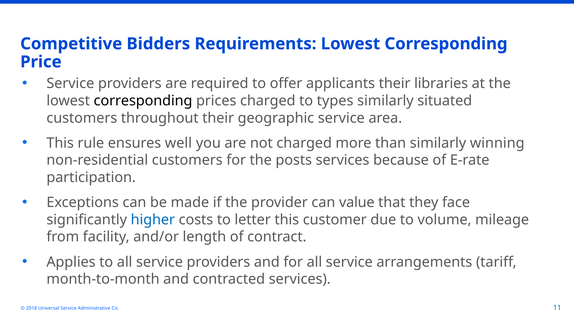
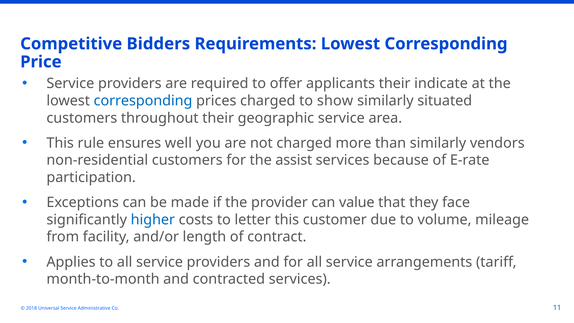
libraries: libraries -> indicate
corresponding at (143, 101) colour: black -> blue
types: types -> show
winning: winning -> vendors
posts: posts -> assist
